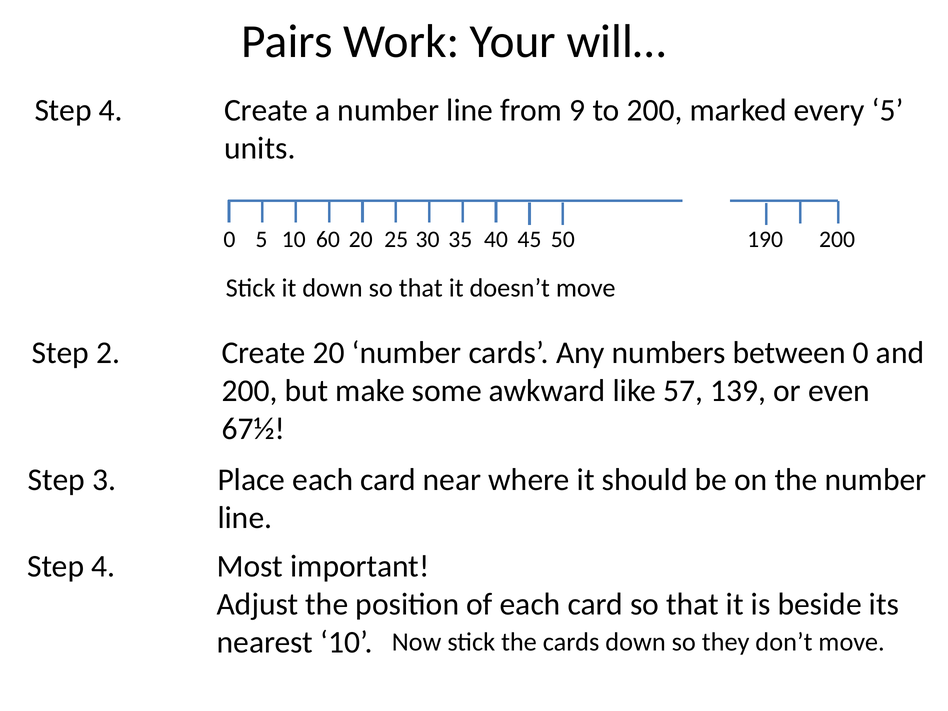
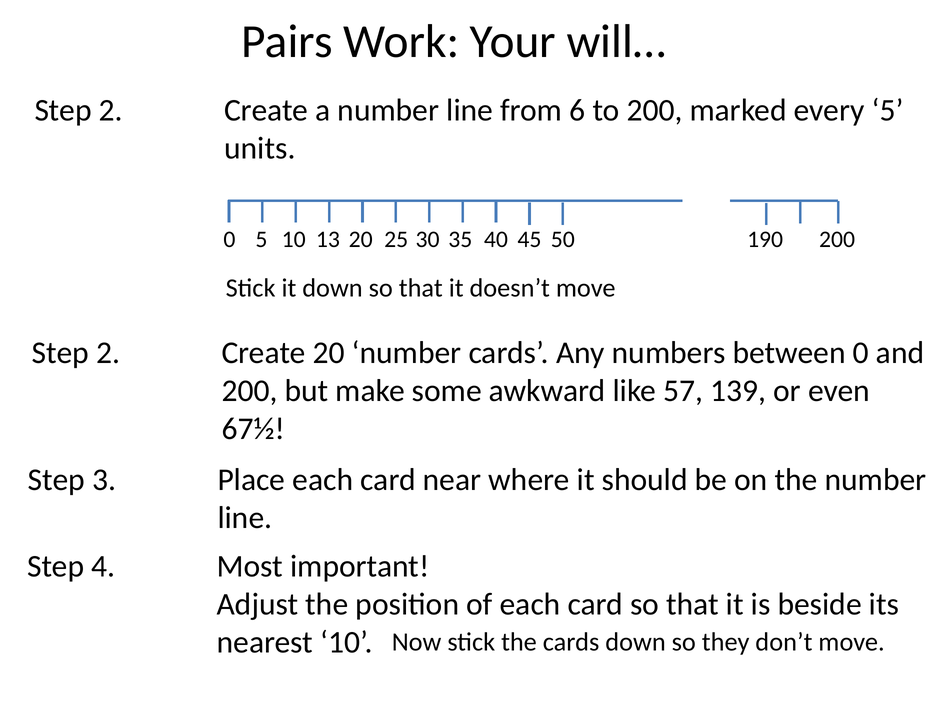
4 at (111, 110): 4 -> 2
9: 9 -> 6
60: 60 -> 13
